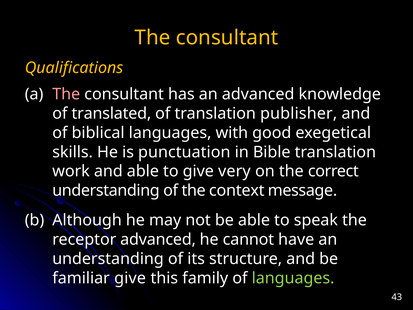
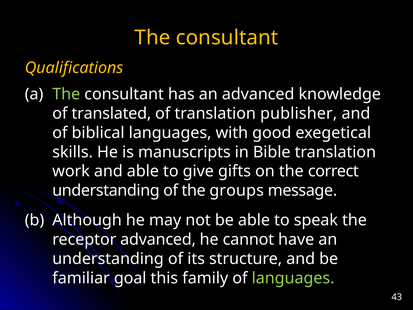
The at (66, 94) colour: pink -> light green
punctuation: punctuation -> manuscripts
very: very -> gifts
context: context -> groups
familiar give: give -> goal
